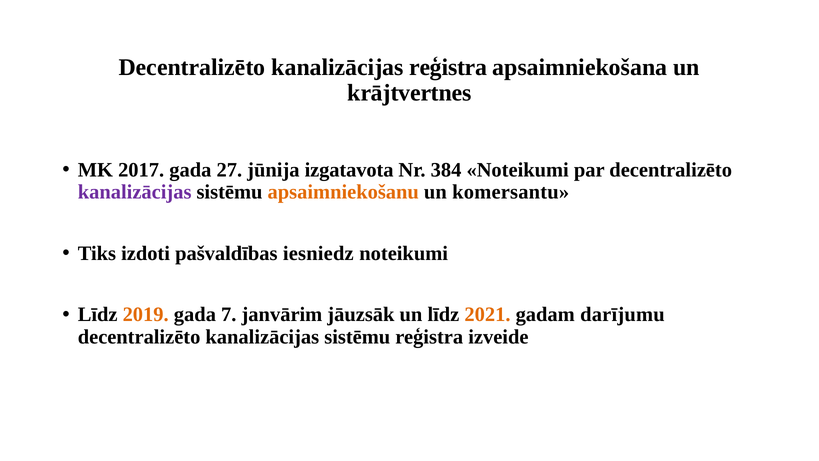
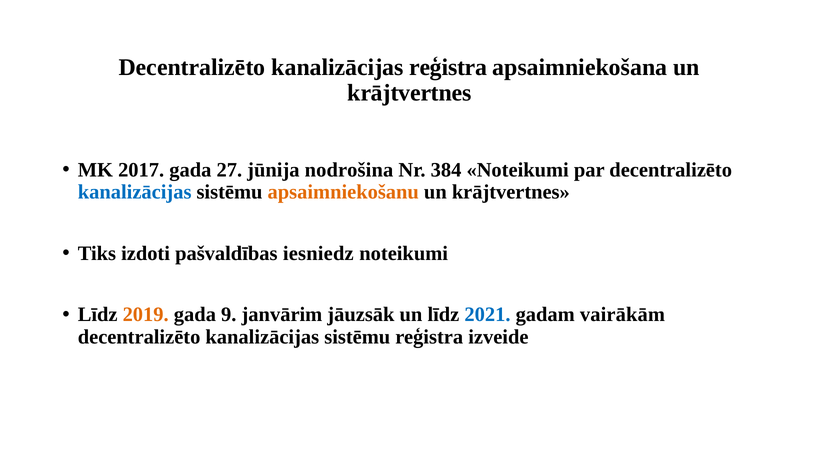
izgatavota: izgatavota -> nodrošina
kanalizācijas at (135, 192) colour: purple -> blue
komersantu at (511, 192): komersantu -> krājtvertnes
7: 7 -> 9
2021 colour: orange -> blue
darījumu: darījumu -> vairākām
